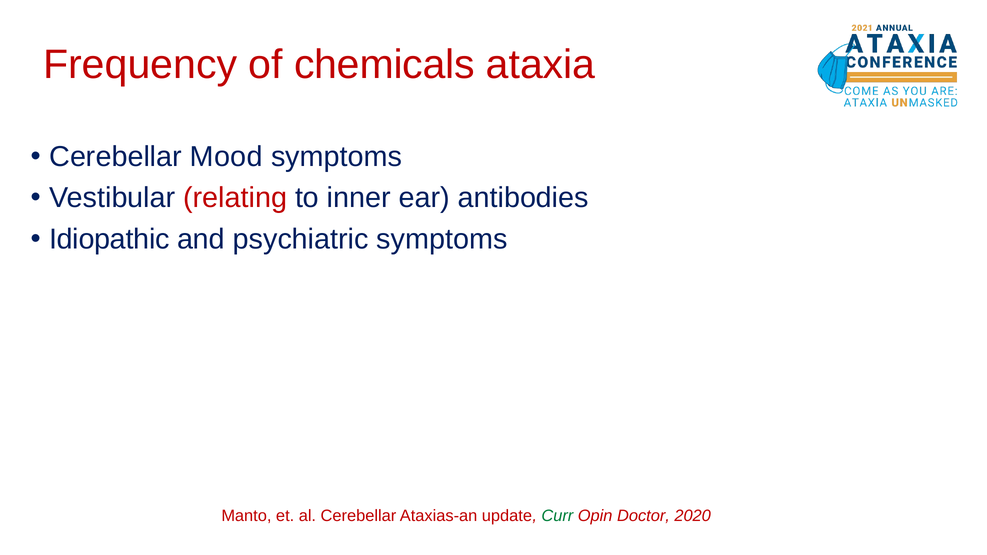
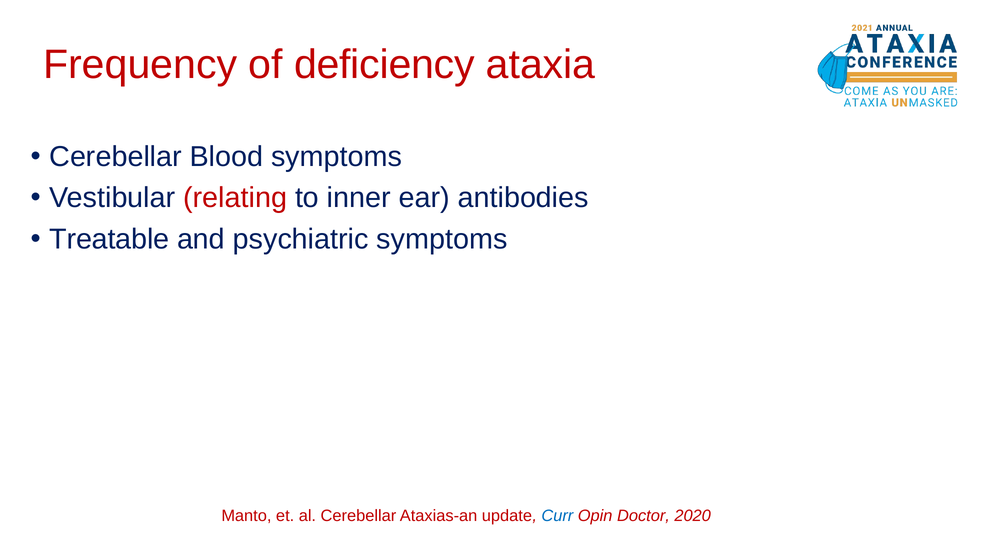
chemicals: chemicals -> deficiency
Mood: Mood -> Blood
Idiopathic: Idiopathic -> Treatable
Curr colour: green -> blue
